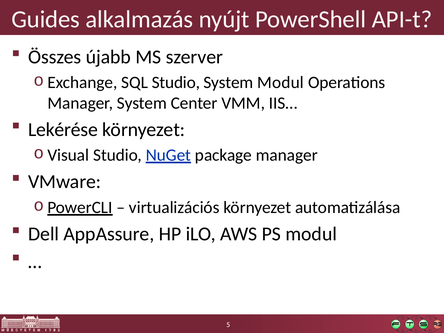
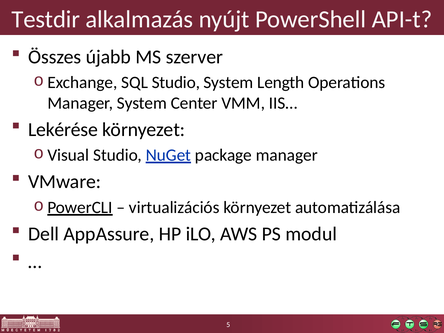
Guides: Guides -> Testdir
System Modul: Modul -> Length
